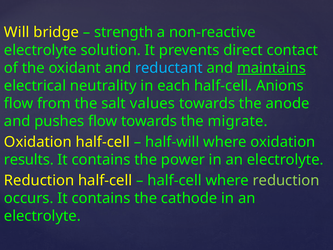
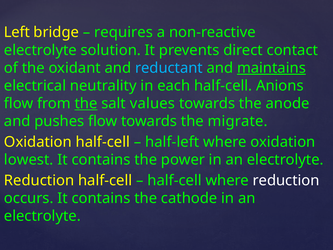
Will: Will -> Left
strength: strength -> requires
the at (86, 103) underline: none -> present
half-will: half-will -> half-left
results: results -> lowest
reduction at (286, 180) colour: light green -> white
